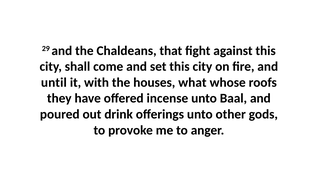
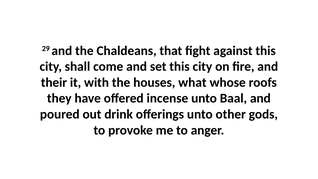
until: until -> their
